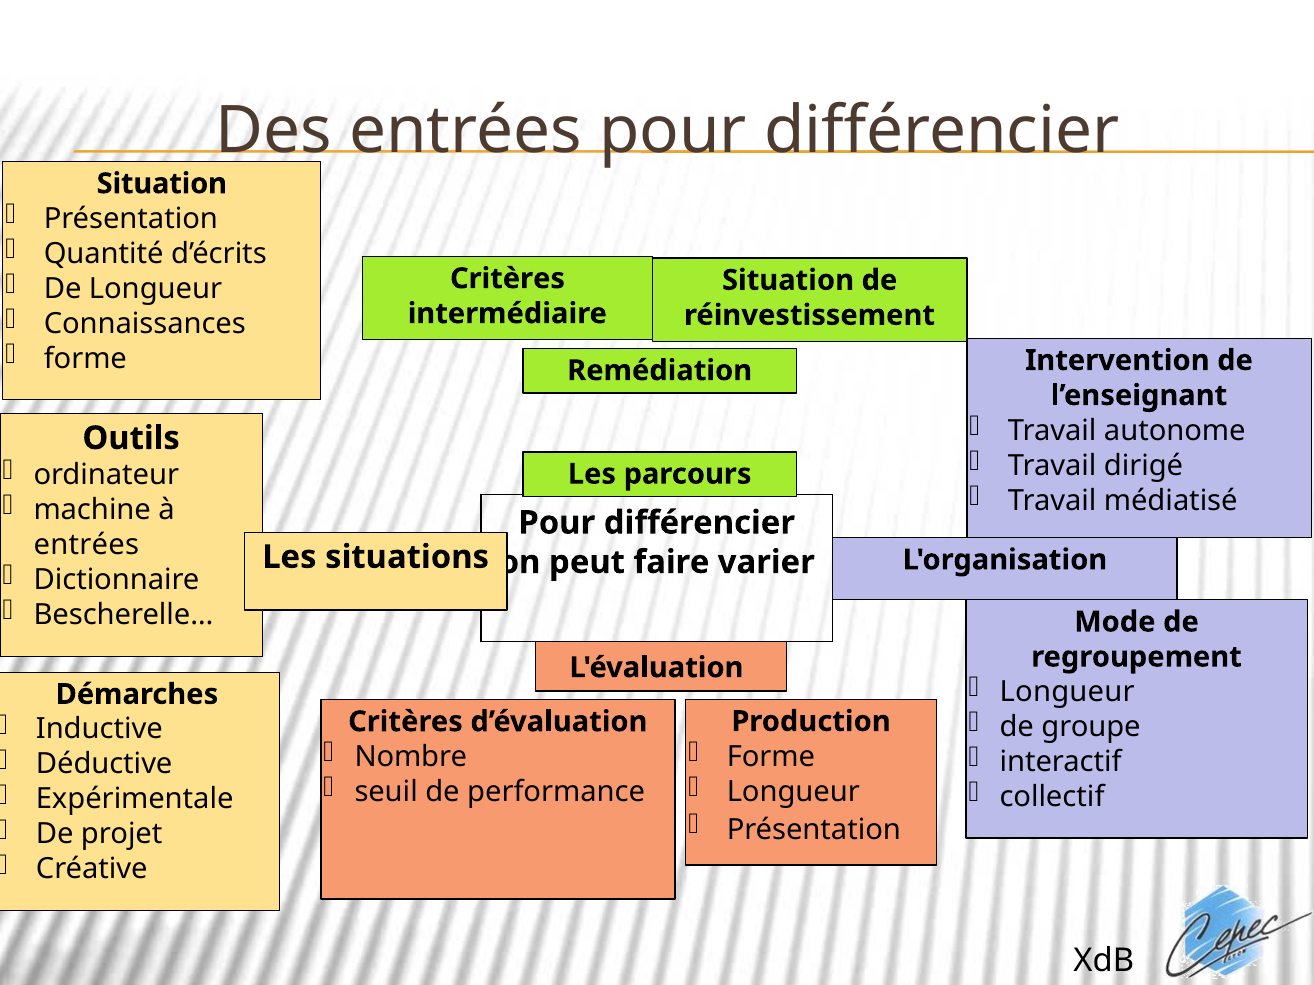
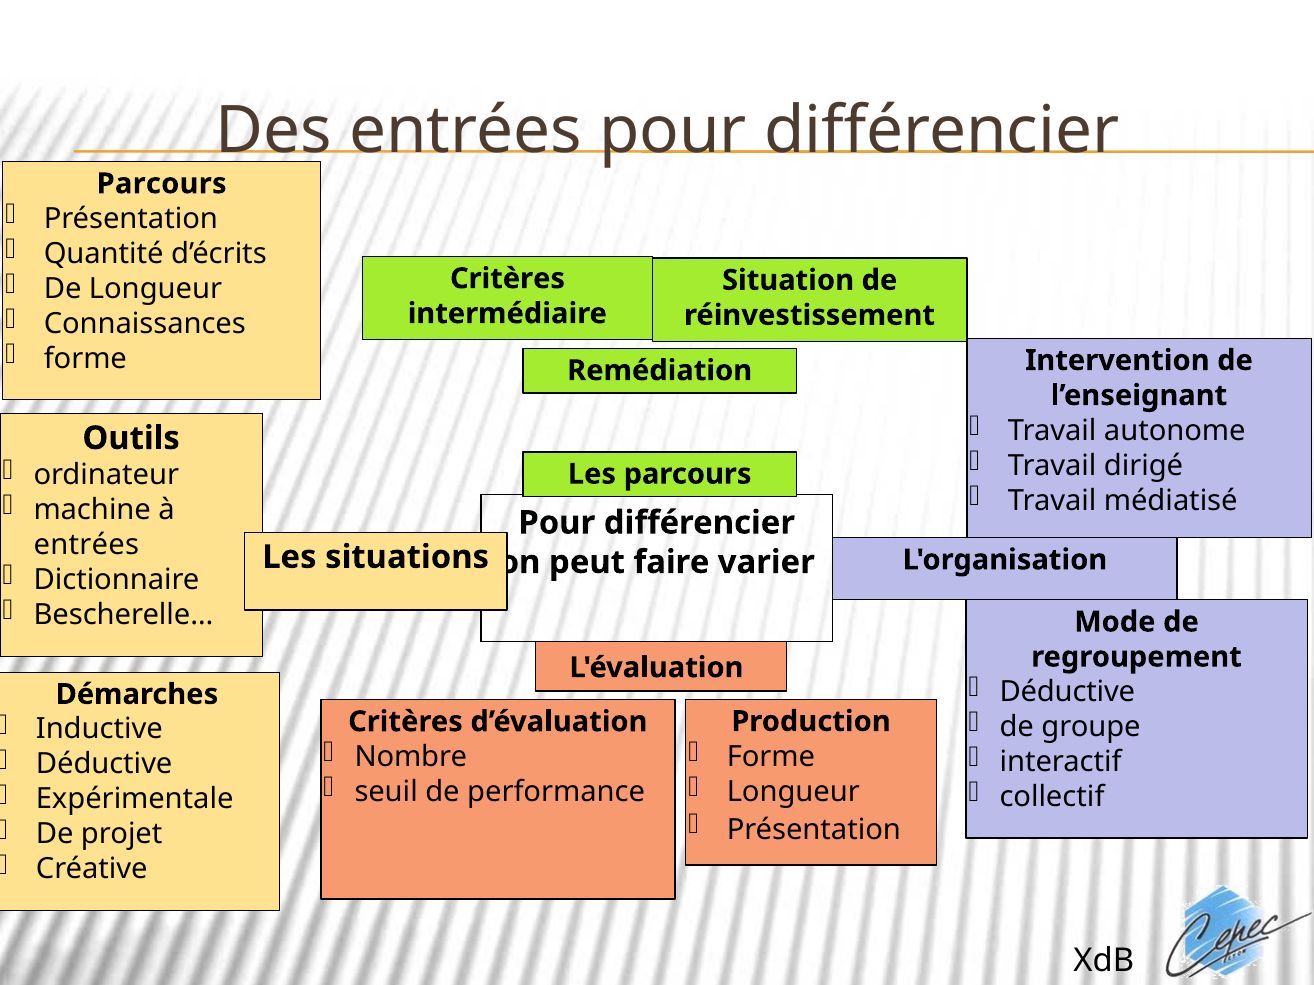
Situation at (162, 184): Situation -> Parcours
Longueur at (1067, 692): Longueur -> Déductive
